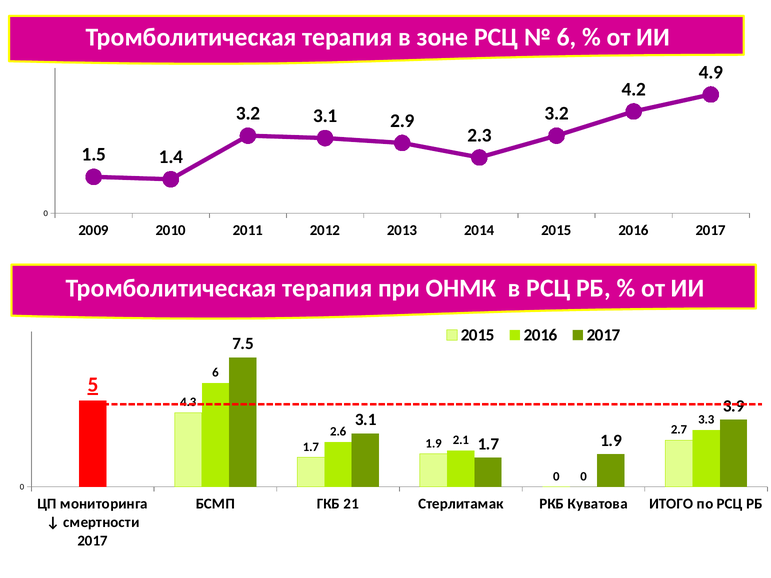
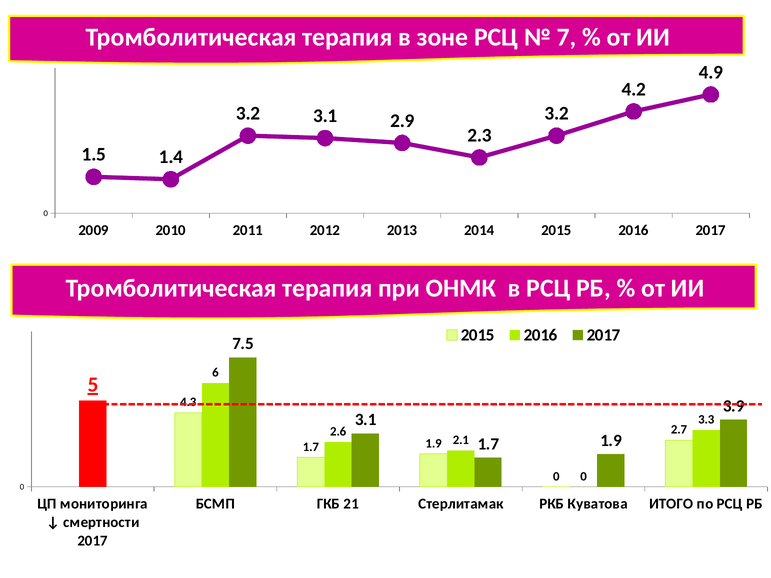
6 at (567, 37): 6 -> 7
